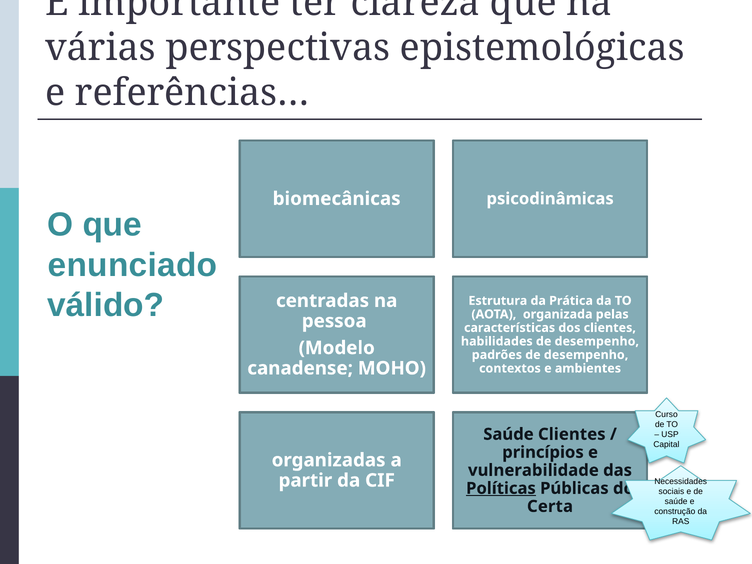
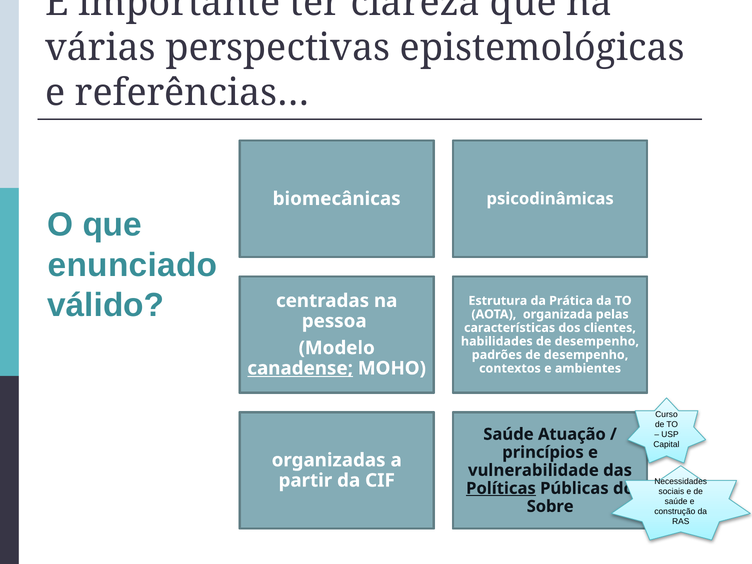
canadense underline: none -> present
Saúde Clientes: Clientes -> Atuação
Certa: Certa -> Sobre
